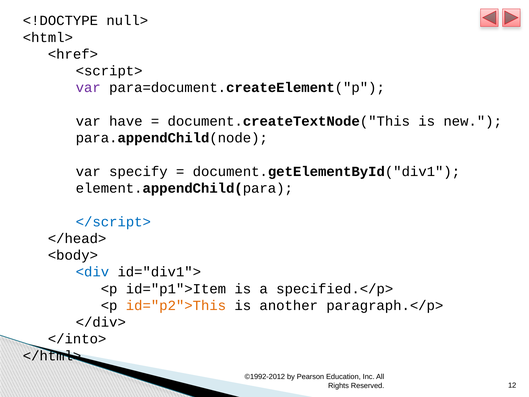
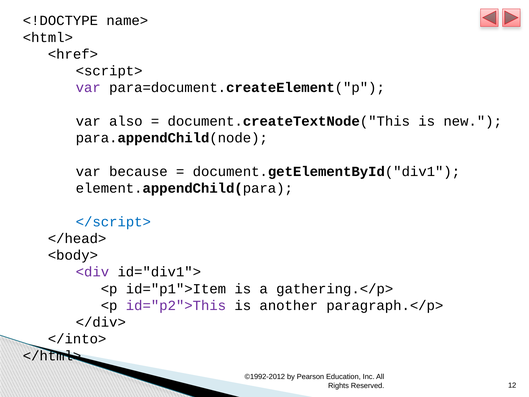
null>: null> -> name>
have: have -> also
specify: specify -> because
<div colour: blue -> purple
specified.</p>: specified.</p> -> gathering.</p>
id="p2">This colour: orange -> purple
